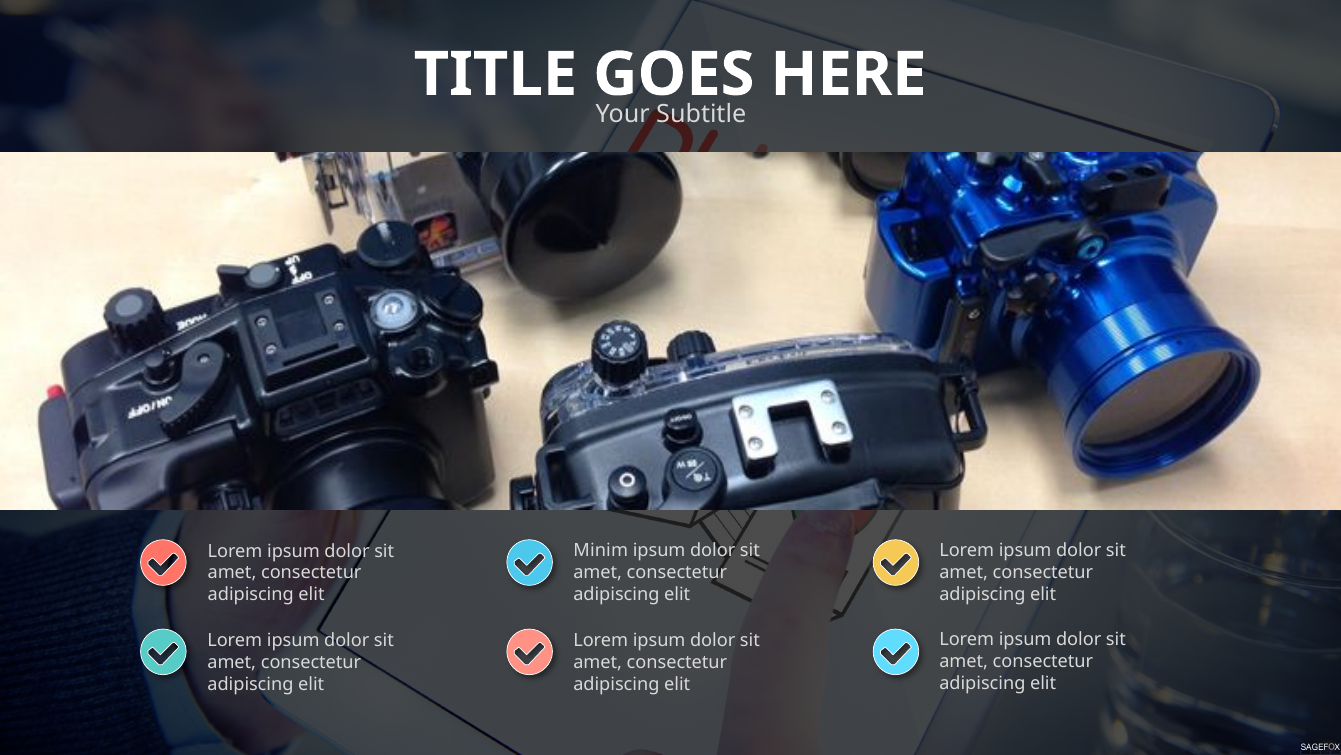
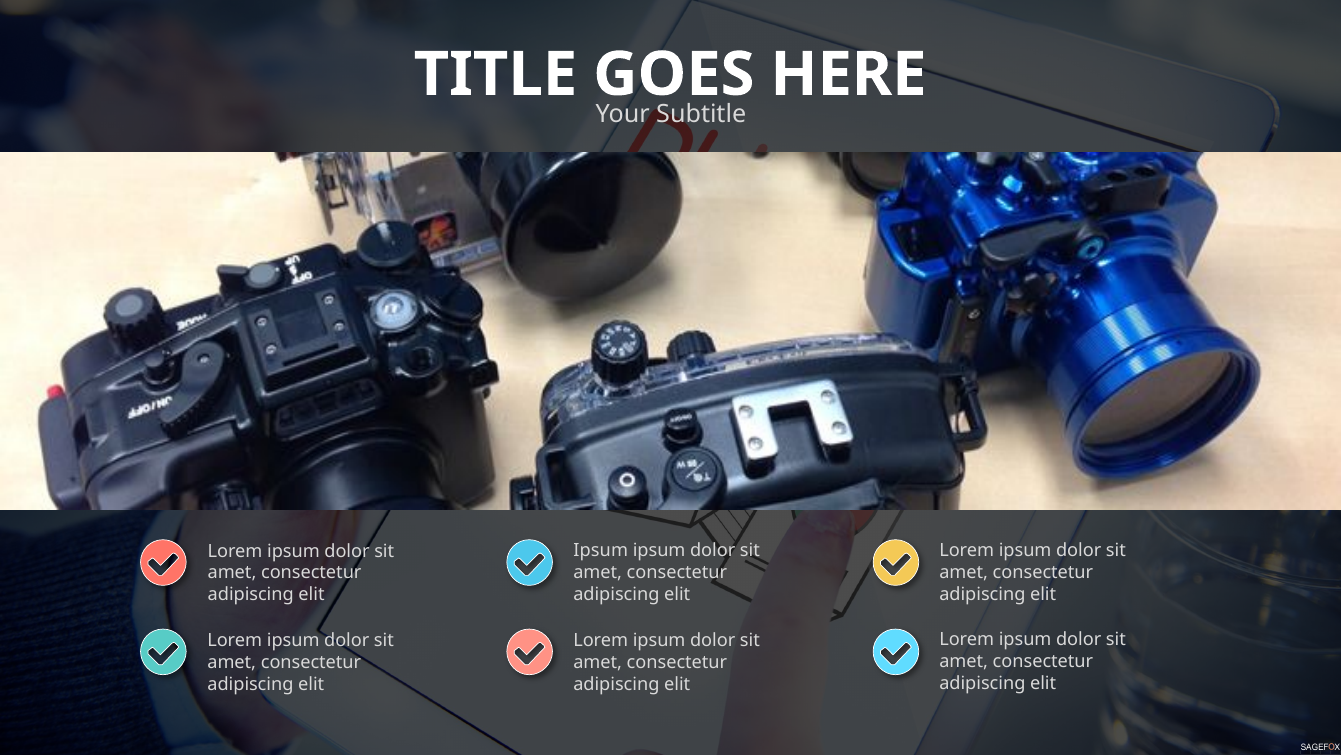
Minim at (601, 550): Minim -> Ipsum
